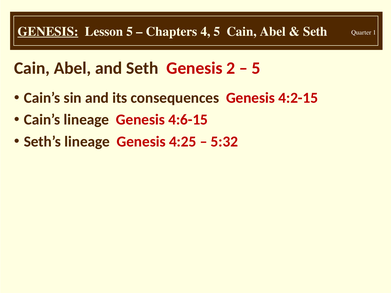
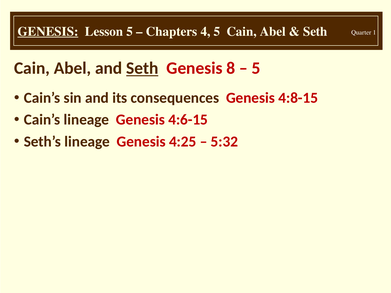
Seth at (142, 68) underline: none -> present
2: 2 -> 8
4:2-15: 4:2-15 -> 4:8-15
